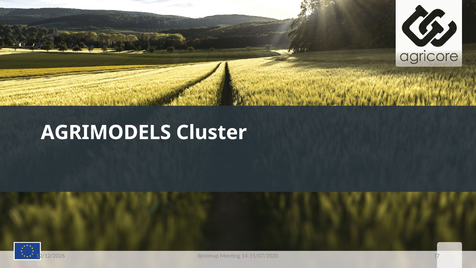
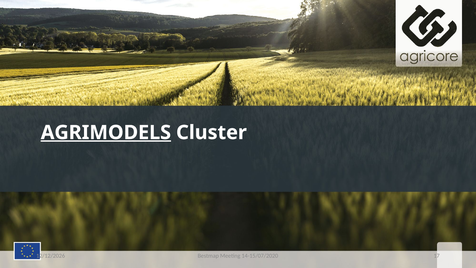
AGRIMODELS underline: none -> present
